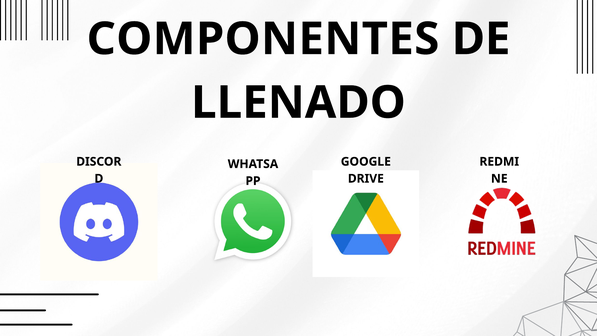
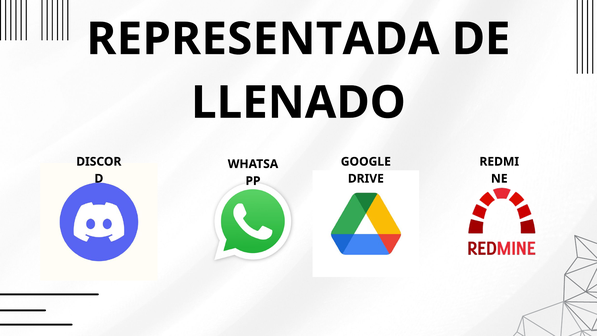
COMPONENTES: COMPONENTES -> REPRESENTADA
